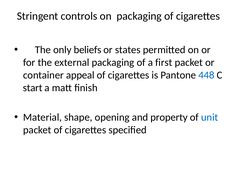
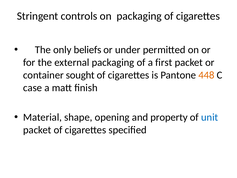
states: states -> under
appeal: appeal -> sought
448 colour: blue -> orange
start: start -> case
